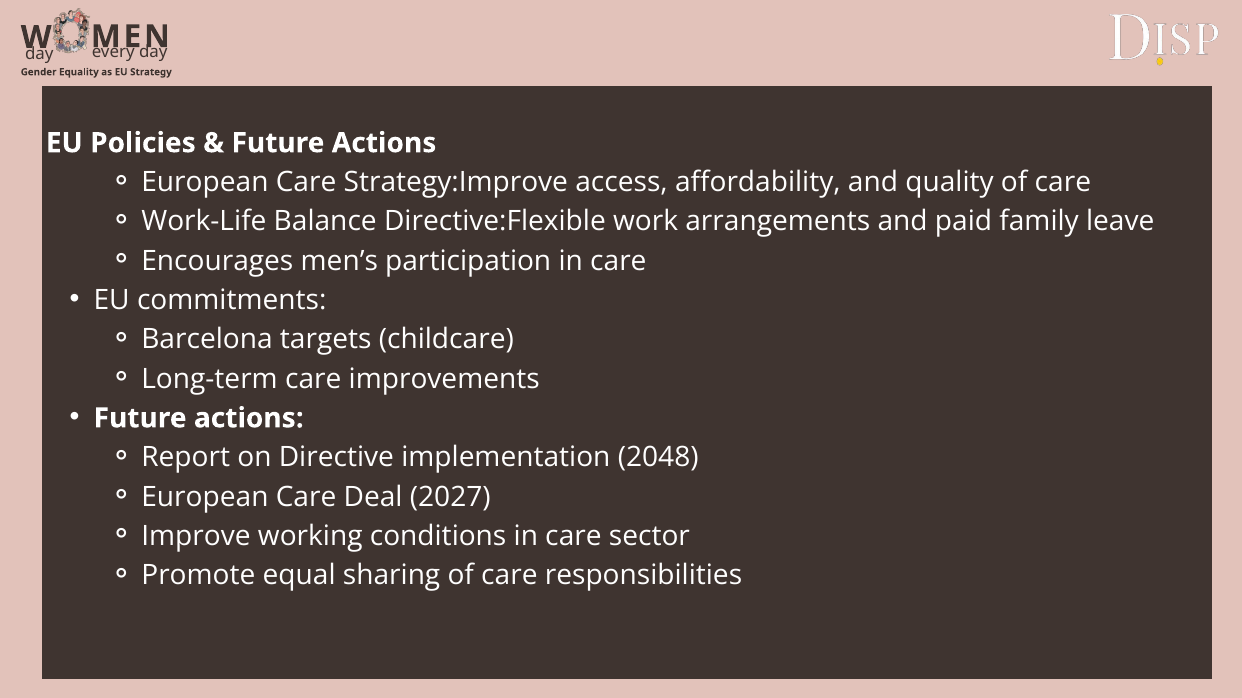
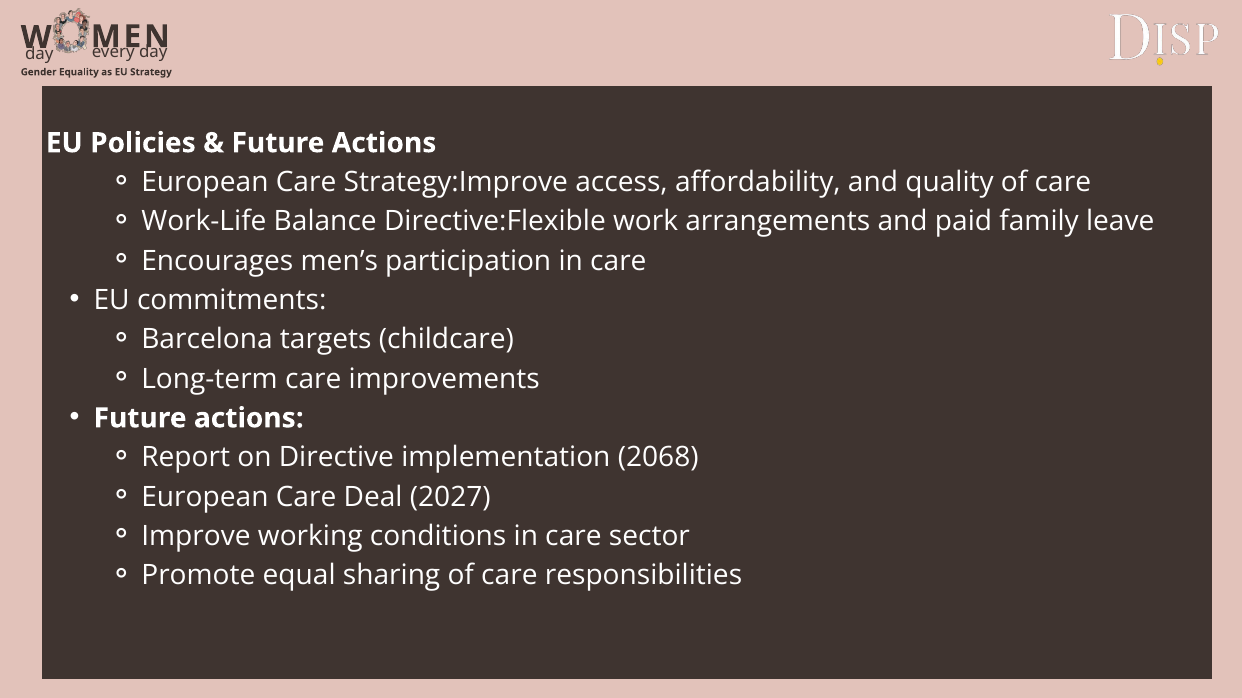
2048: 2048 -> 2068
